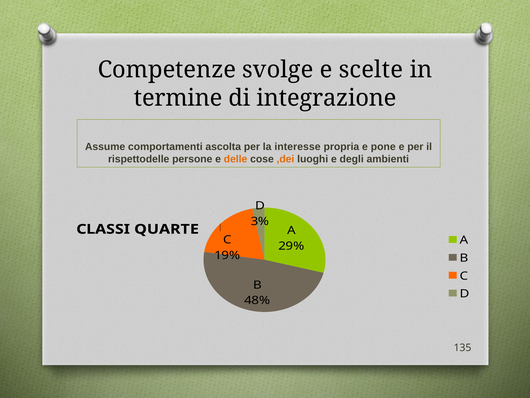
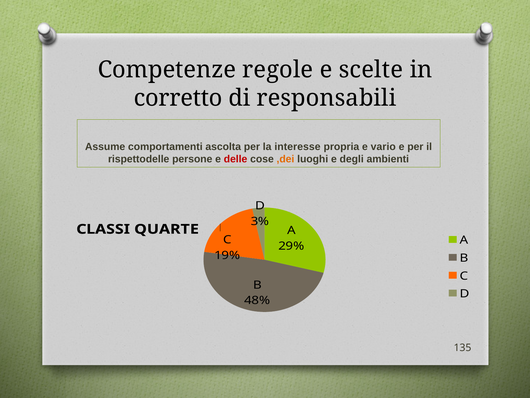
svolge: svolge -> regole
termine: termine -> corretto
integrazione: integrazione -> responsabili
pone: pone -> vario
delle colour: orange -> red
